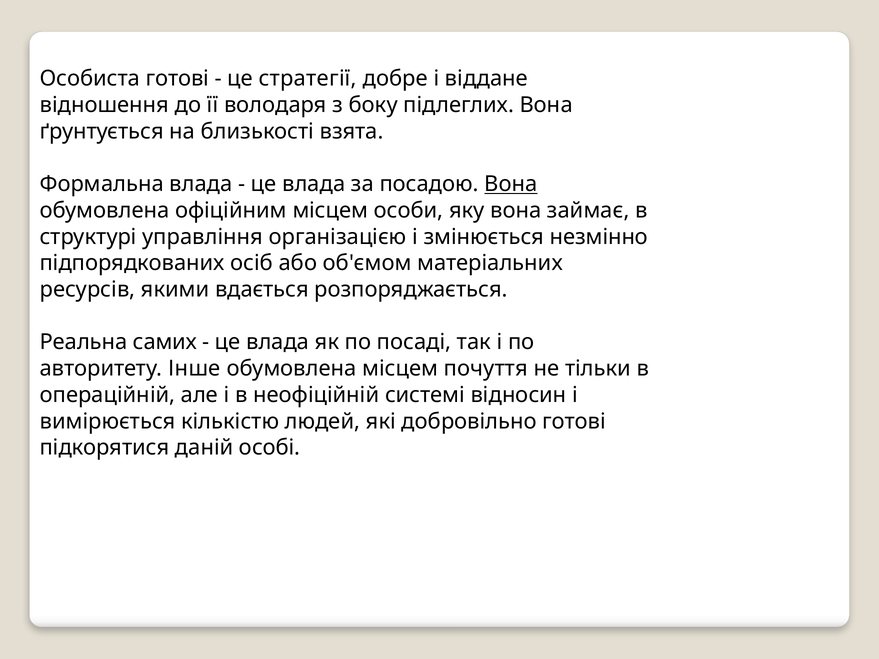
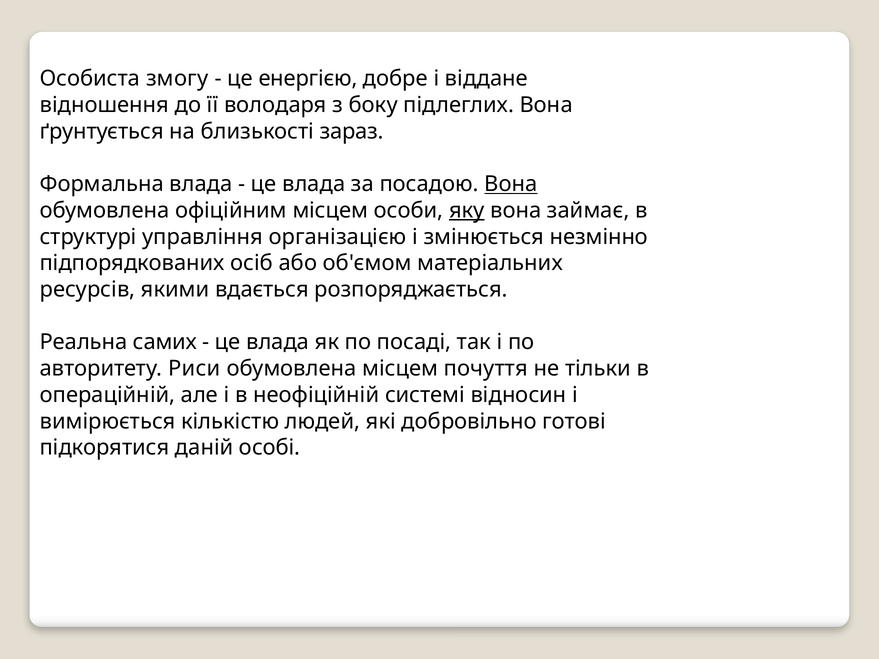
Особиста готові: готові -> змогу
стратегії: стратегії -> енергією
взята: взята -> зараз
яку underline: none -> present
Інше: Інше -> Риси
